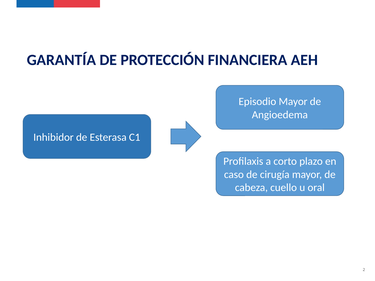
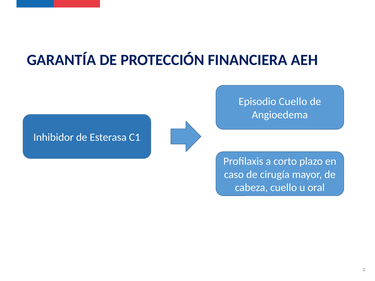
Episodio Mayor: Mayor -> Cuello
